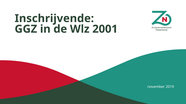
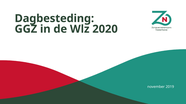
Inschrijvende: Inschrijvende -> Dagbesteding
2001: 2001 -> 2020
